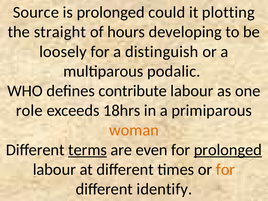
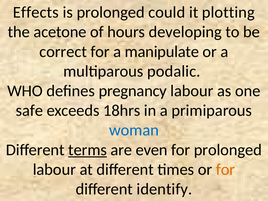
Source: Source -> Effects
straight: straight -> acetone
loosely: loosely -> correct
distinguish: distinguish -> manipulate
contribute: contribute -> pregnancy
role: role -> safe
woman colour: orange -> blue
prolonged at (228, 150) underline: present -> none
